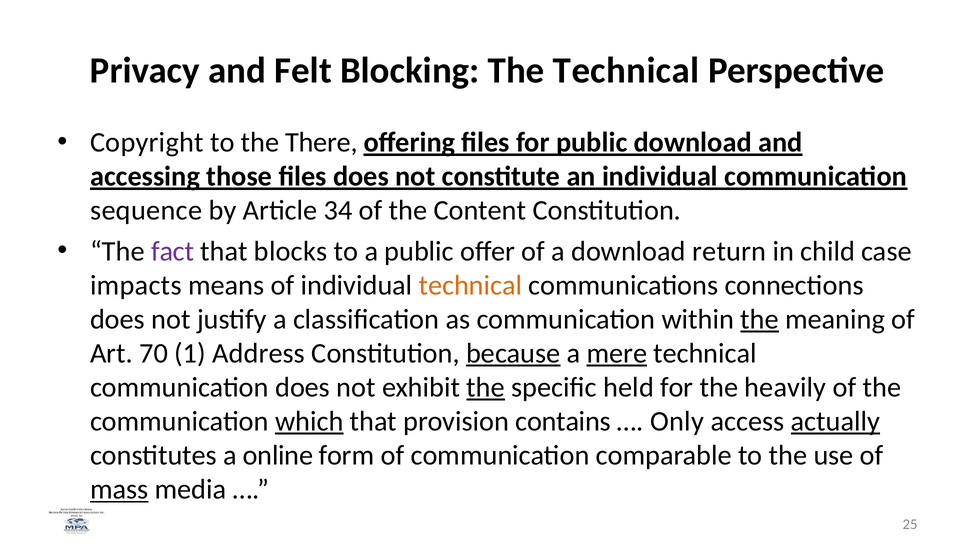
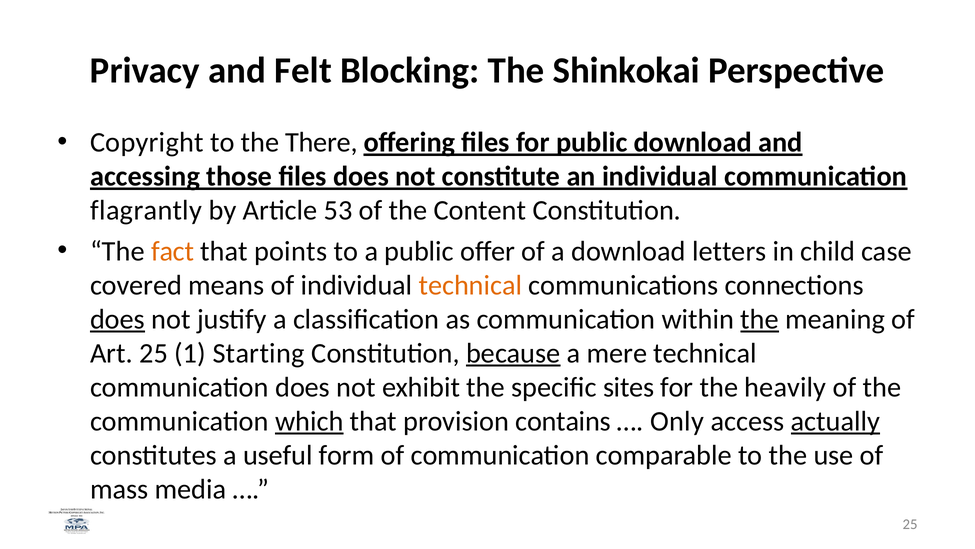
The Technical: Technical -> Shinkokai
sequence: sequence -> flagrantly
34: 34 -> 53
fact colour: purple -> orange
blocks: blocks -> points
return: return -> letters
impacts: impacts -> covered
does at (118, 319) underline: none -> present
Art 70: 70 -> 25
Address: Address -> Starting
mere underline: present -> none
the at (486, 387) underline: present -> none
held: held -> sites
online: online -> useful
mass underline: present -> none
